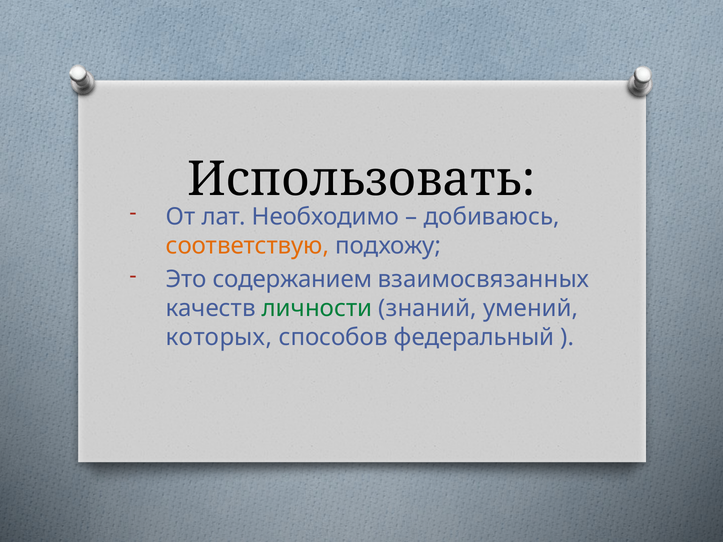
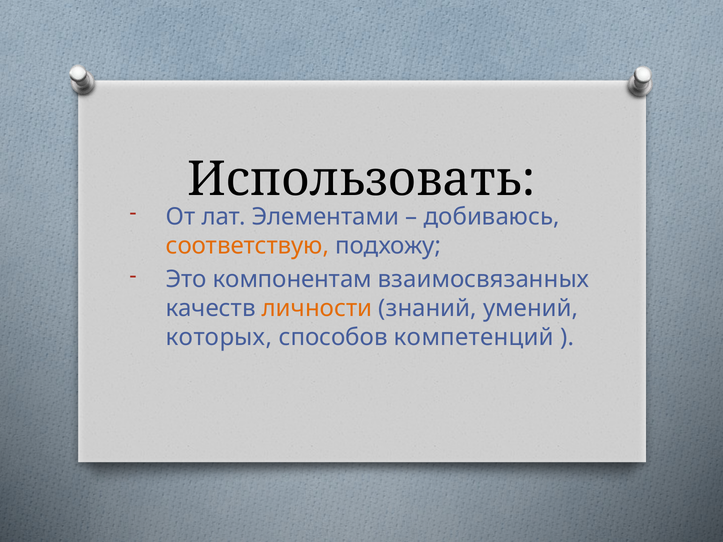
Необходимо: Необходимо -> Элементами
содержанием: содержанием -> компонентам
личности colour: green -> orange
федеральный: федеральный -> компетенций
